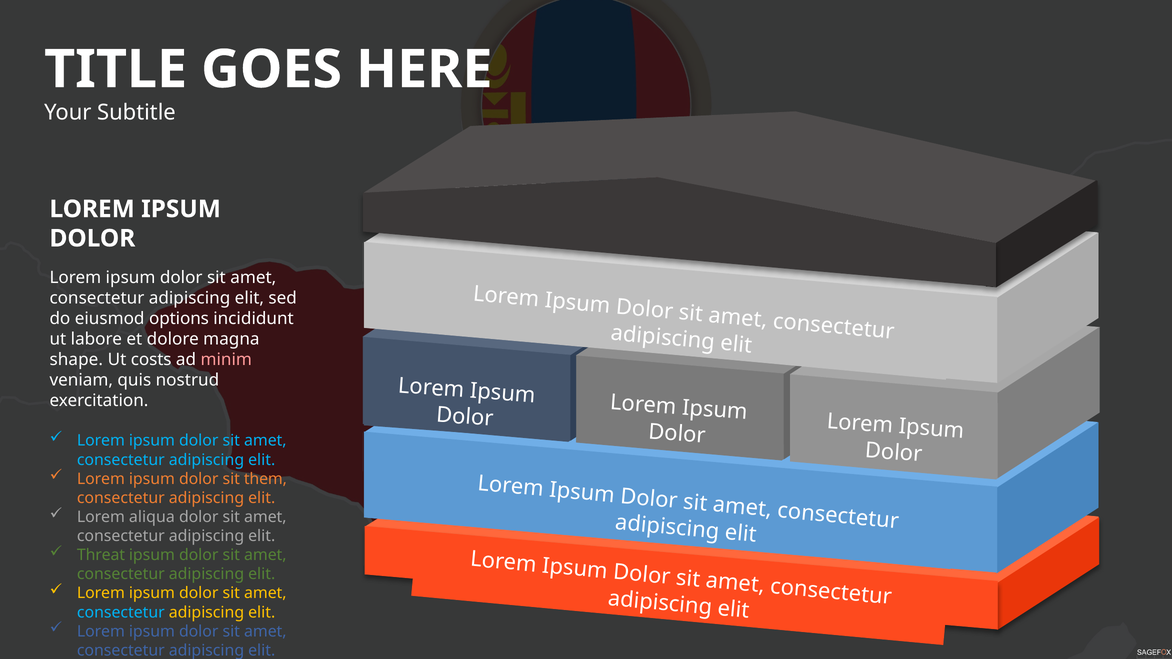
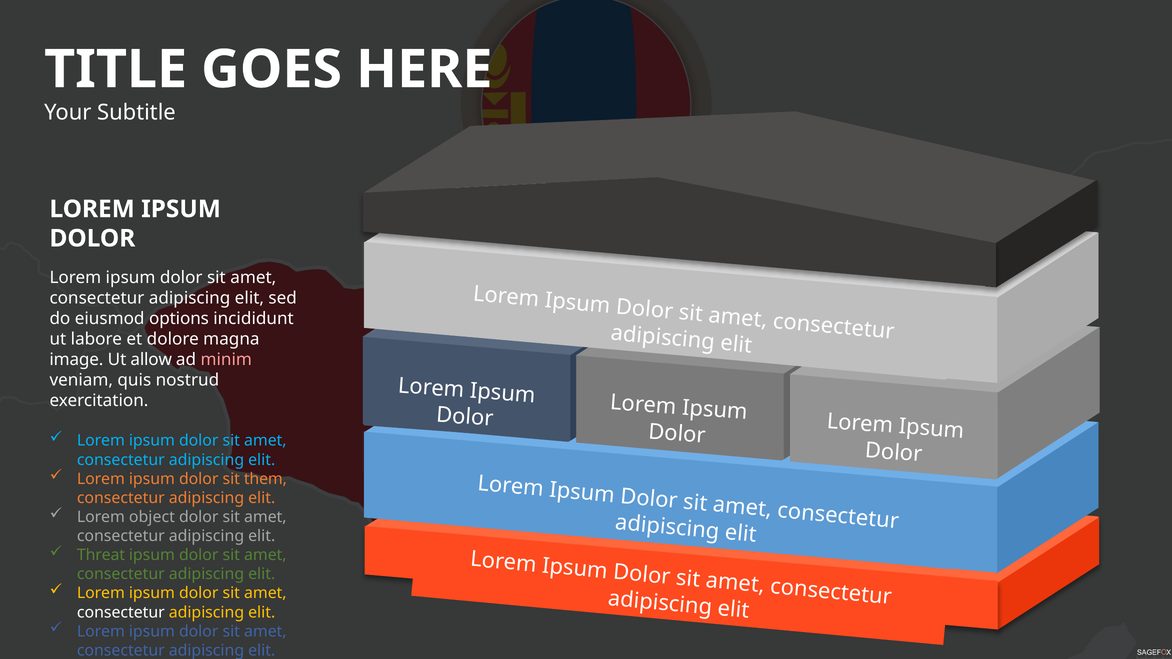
shape: shape -> image
costs: costs -> allow
aliqua: aliqua -> object
consectetur at (121, 613) colour: light blue -> white
